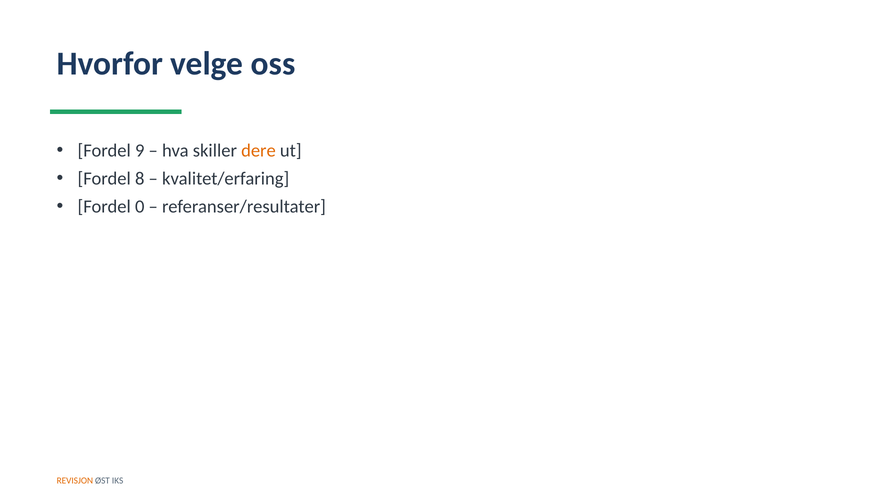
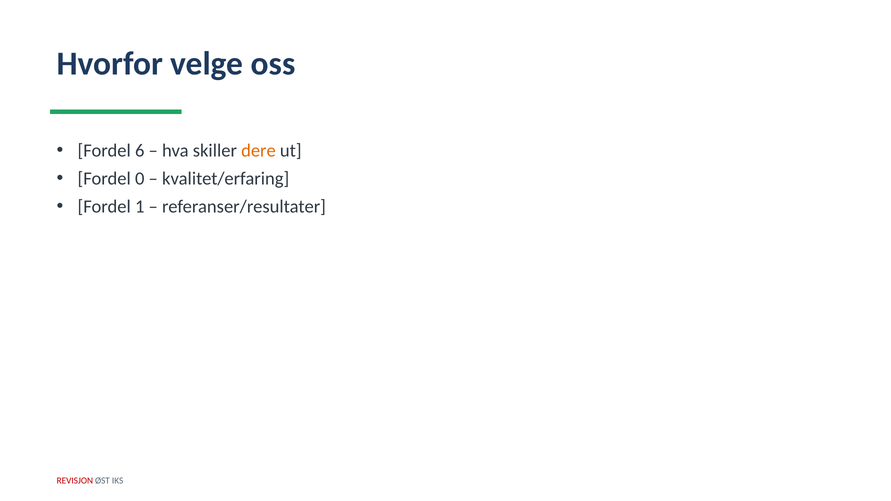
9: 9 -> 6
8: 8 -> 0
0: 0 -> 1
REVISJON colour: orange -> red
